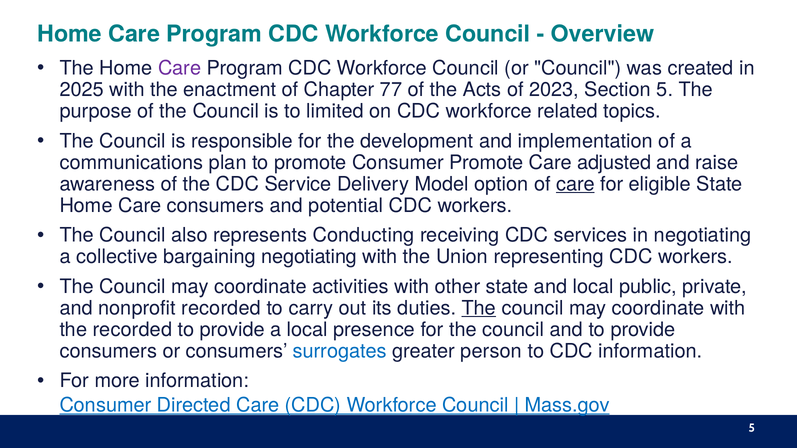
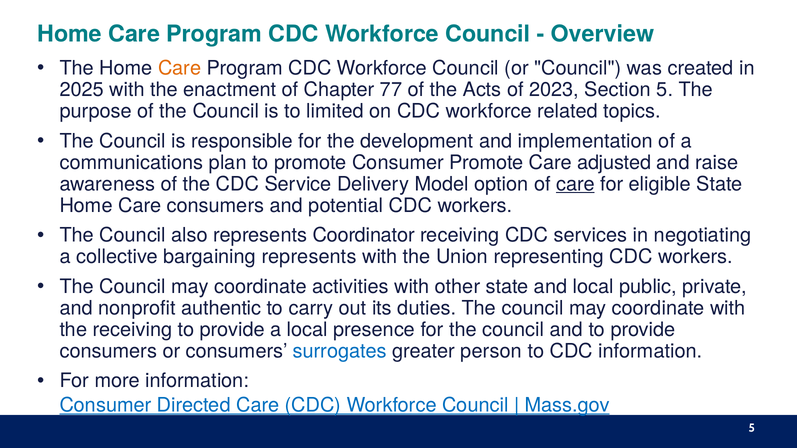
Care at (180, 68) colour: purple -> orange
Conducting: Conducting -> Coordinator
bargaining negotiating: negotiating -> represents
nonprofit recorded: recorded -> authentic
The at (479, 308) underline: present -> none
the recorded: recorded -> receiving
